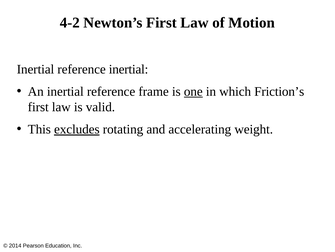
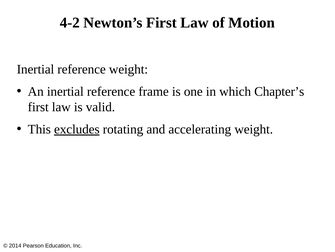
reference inertial: inertial -> weight
one underline: present -> none
Friction’s: Friction’s -> Chapter’s
